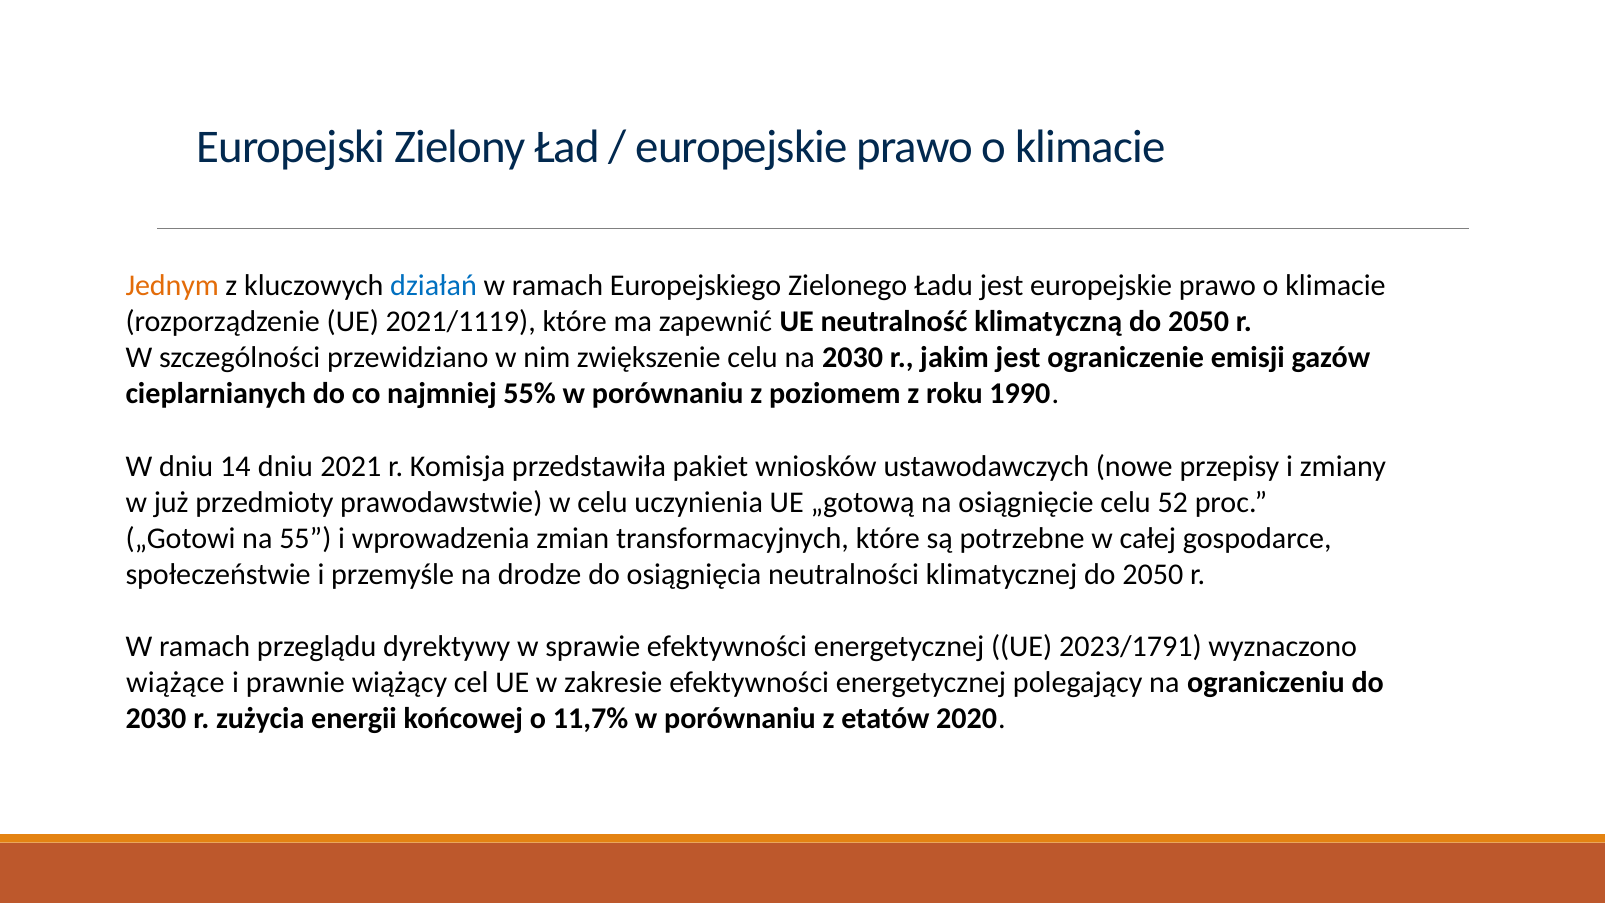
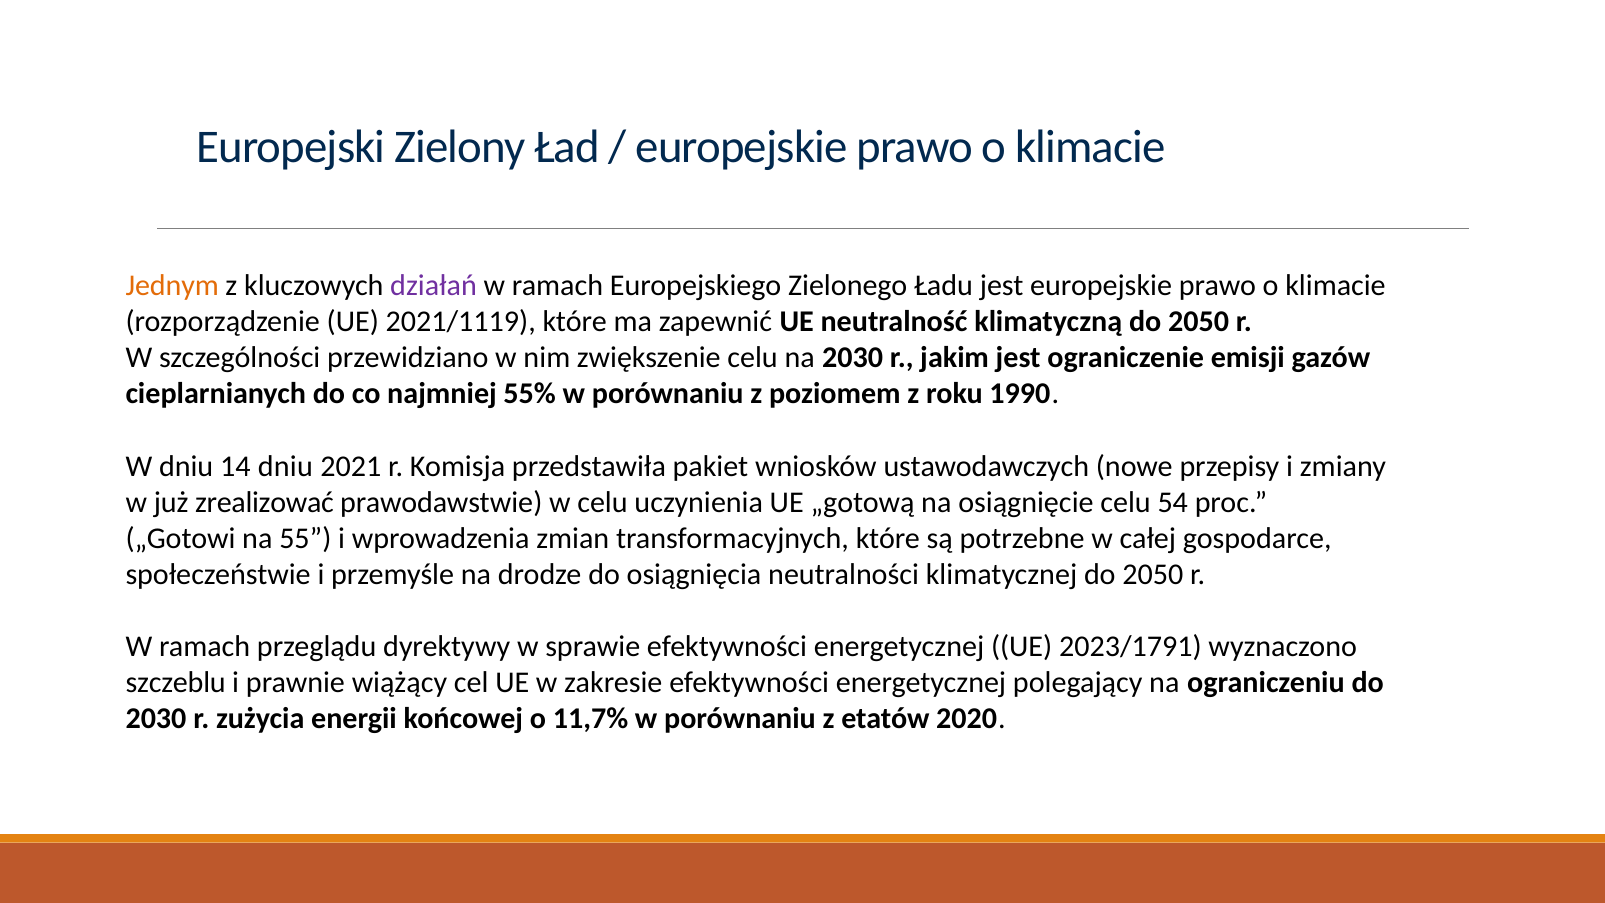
działań colour: blue -> purple
przedmioty: przedmioty -> zrealizować
52: 52 -> 54
wiążące: wiążące -> szczeblu
